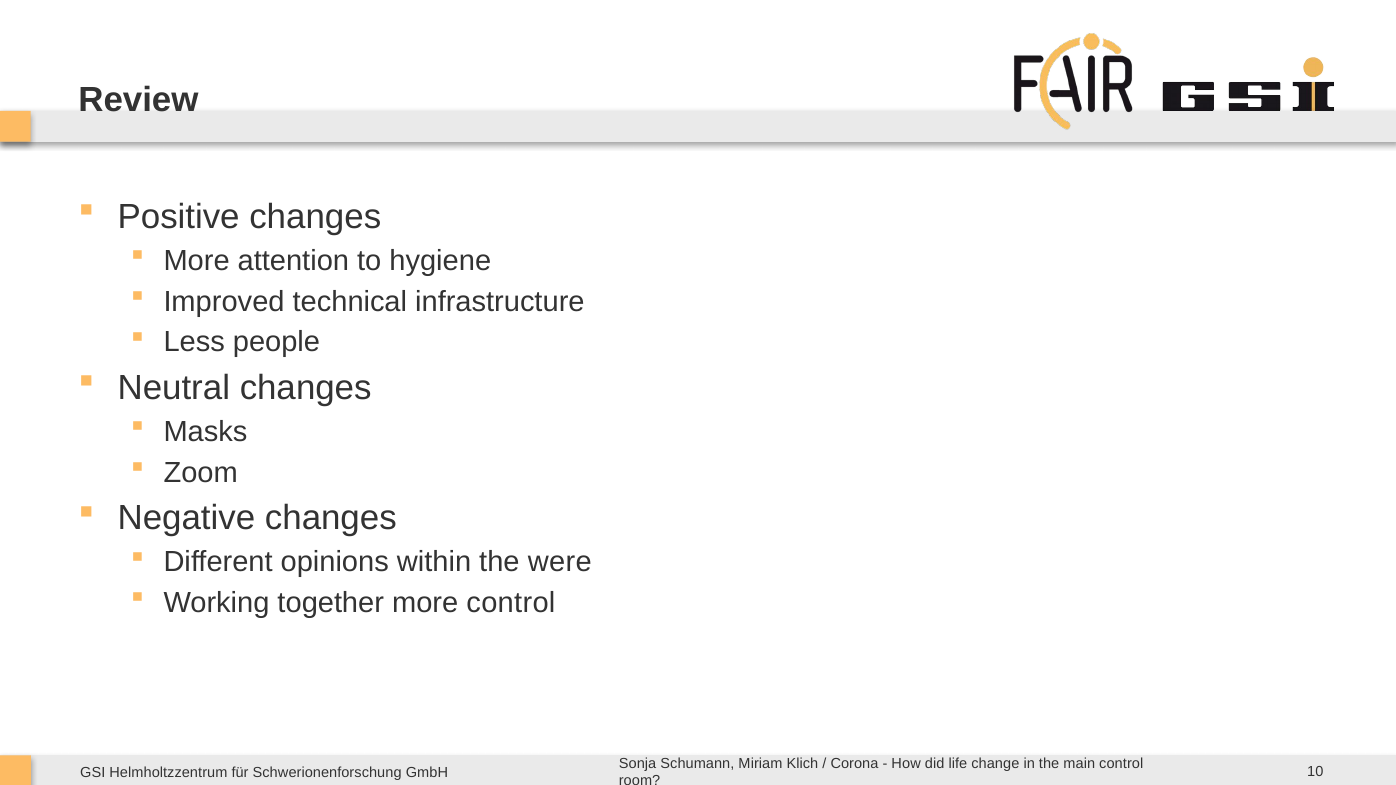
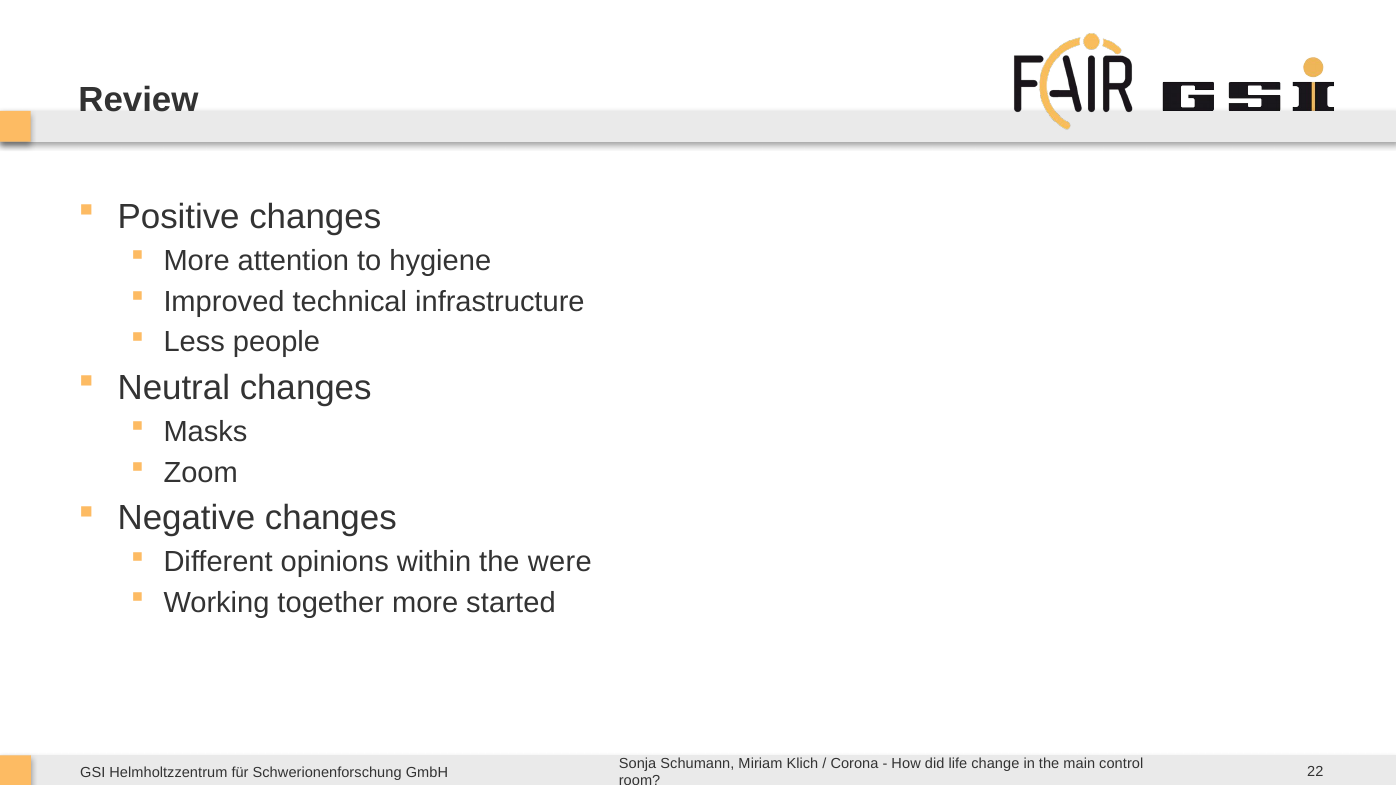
more control: control -> started
10: 10 -> 22
